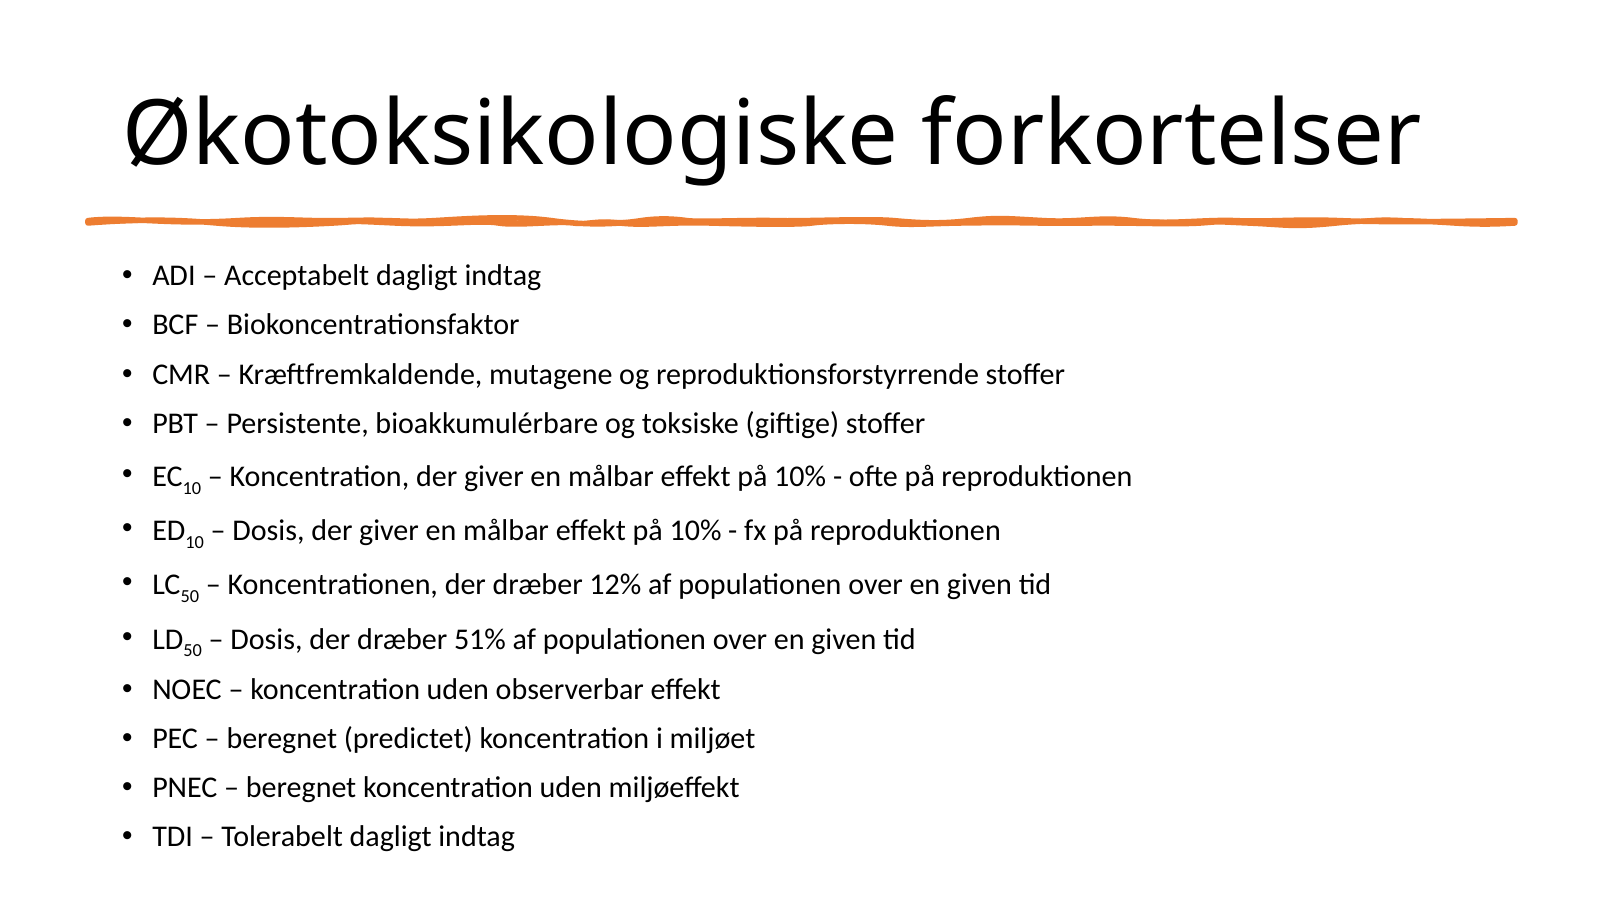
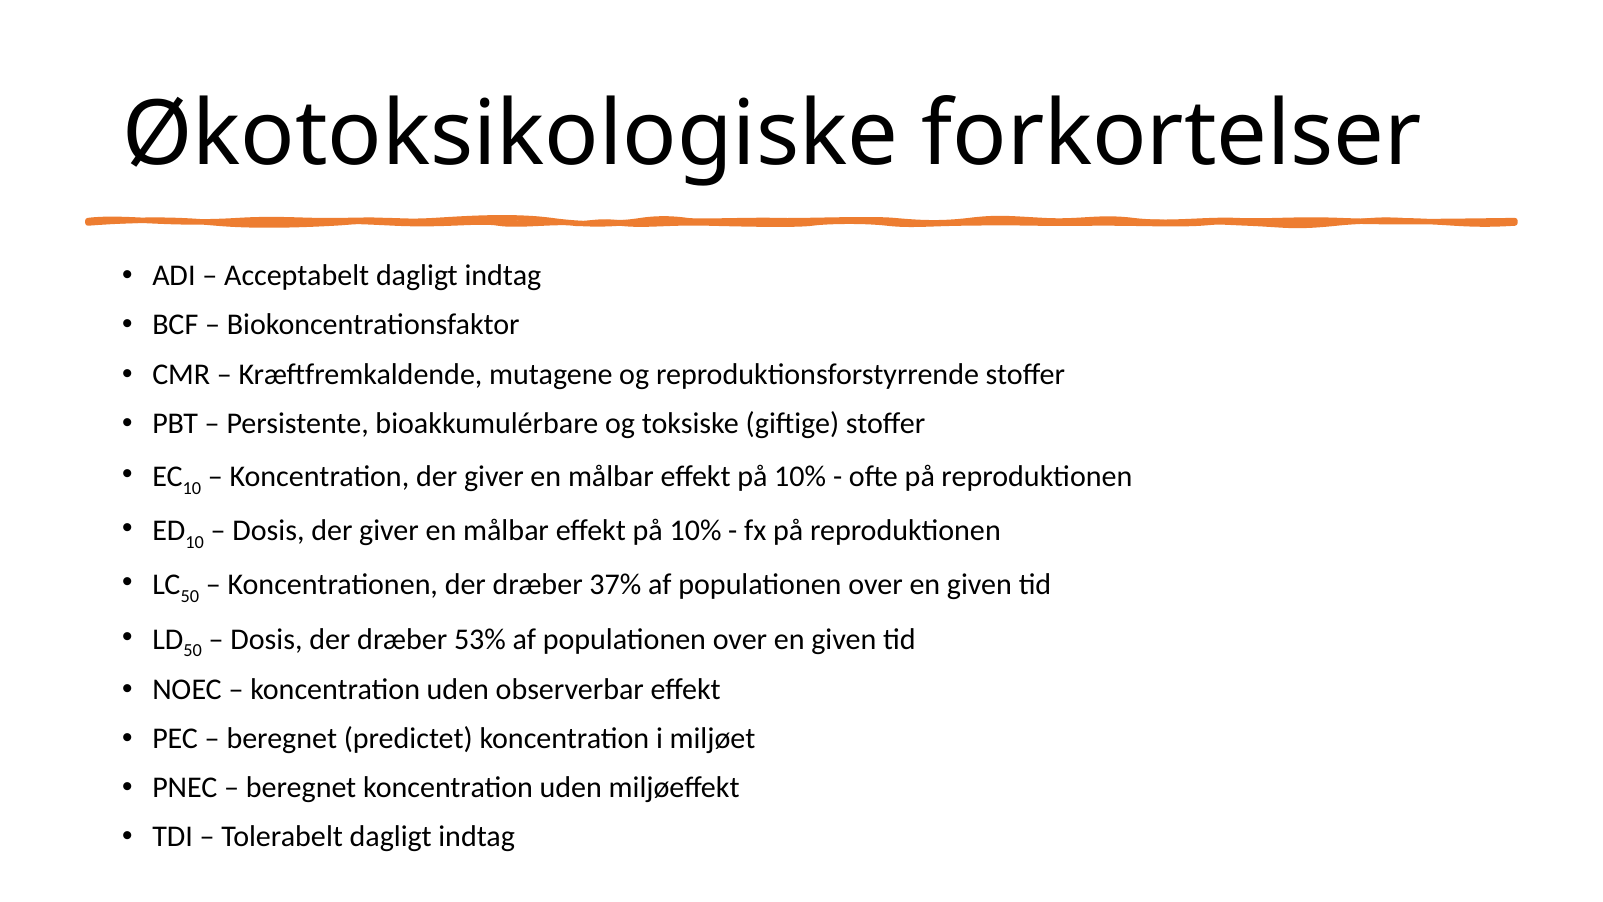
12%: 12% -> 37%
51%: 51% -> 53%
